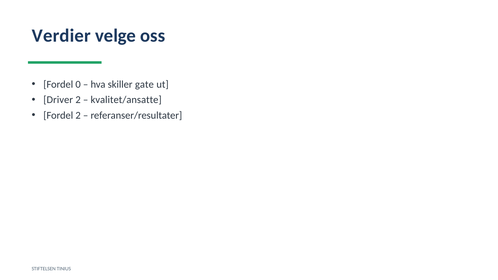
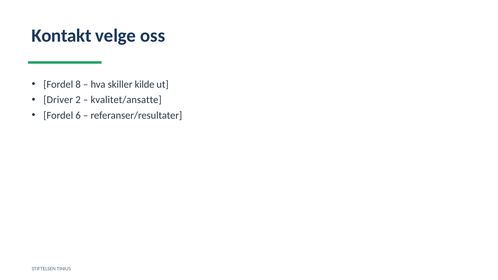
Verdier: Verdier -> Kontakt
0: 0 -> 8
gate: gate -> kilde
Fordel 2: 2 -> 6
